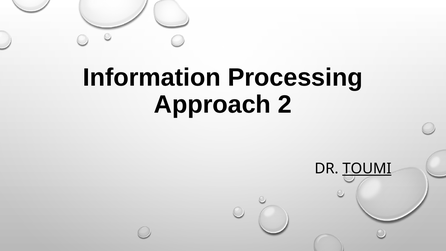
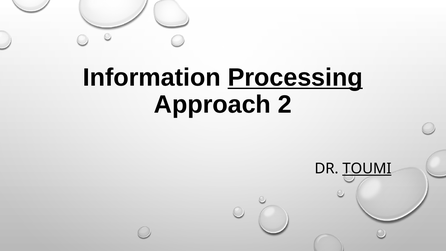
Processing underline: none -> present
